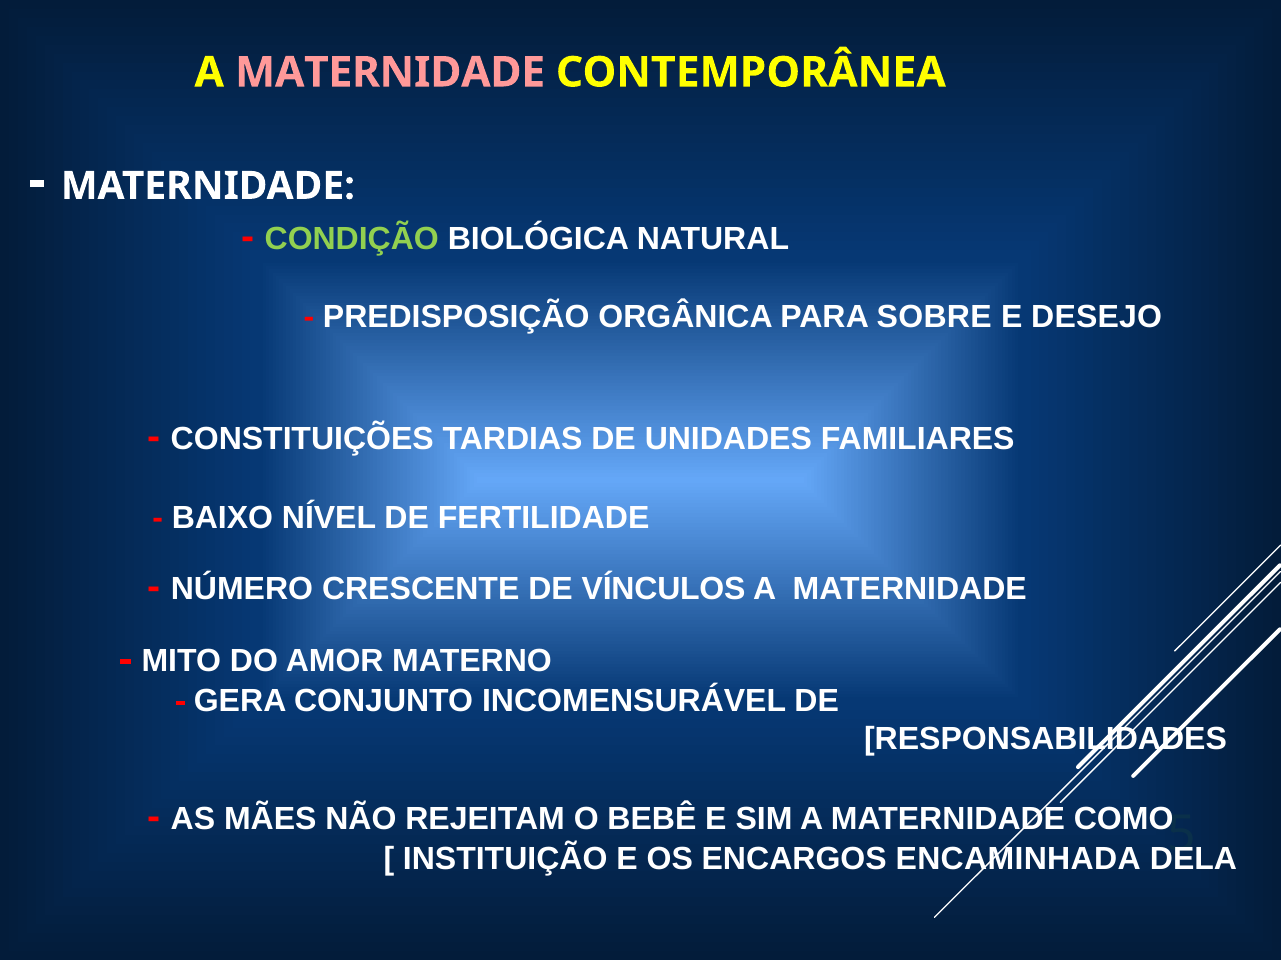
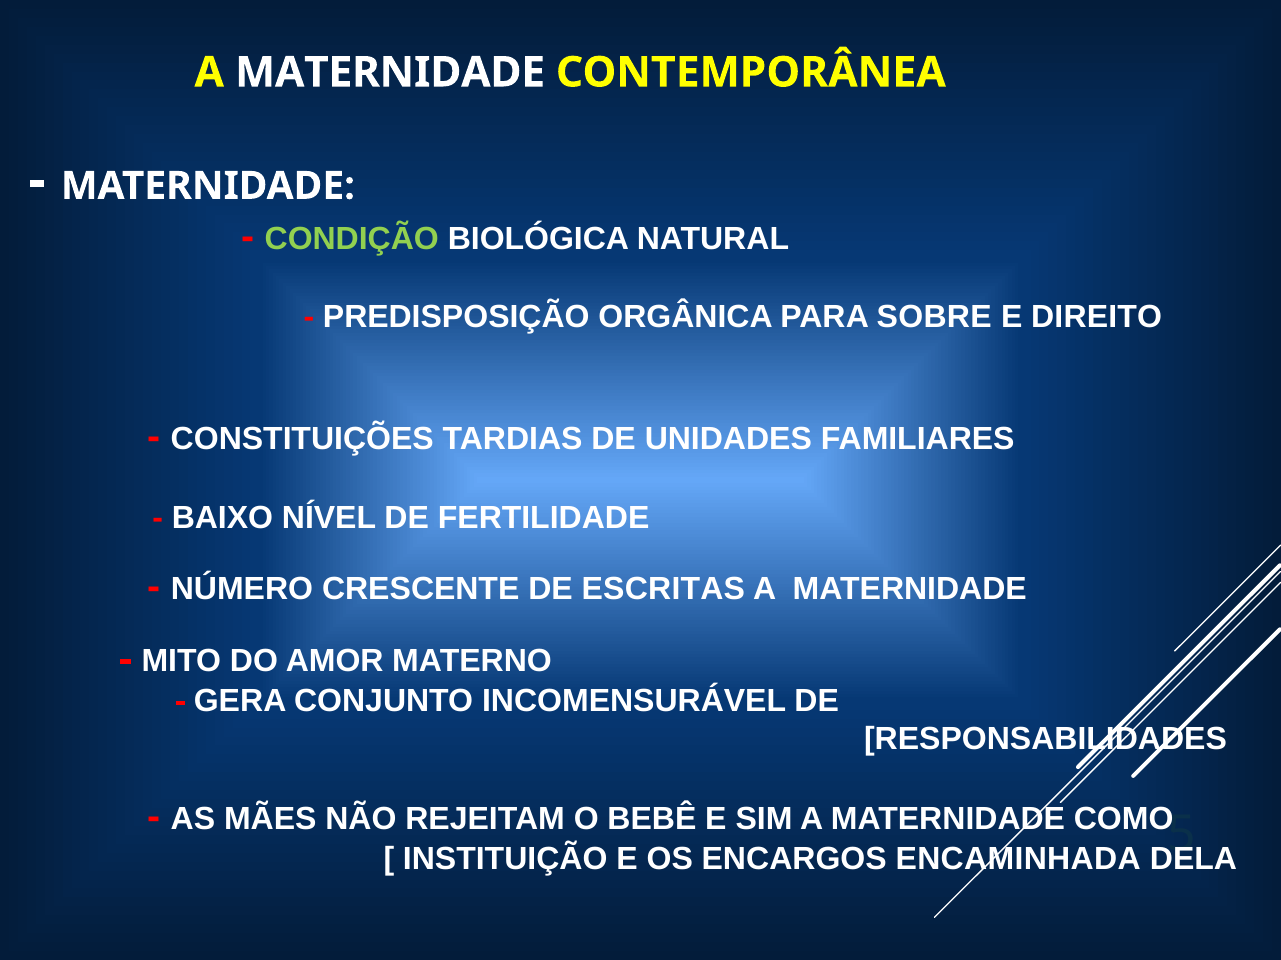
MATERNIDADE at (390, 72) colour: pink -> white
DESEJO: DESEJO -> DIREITO
VÍNCULOS: VÍNCULOS -> ESCRITAS
